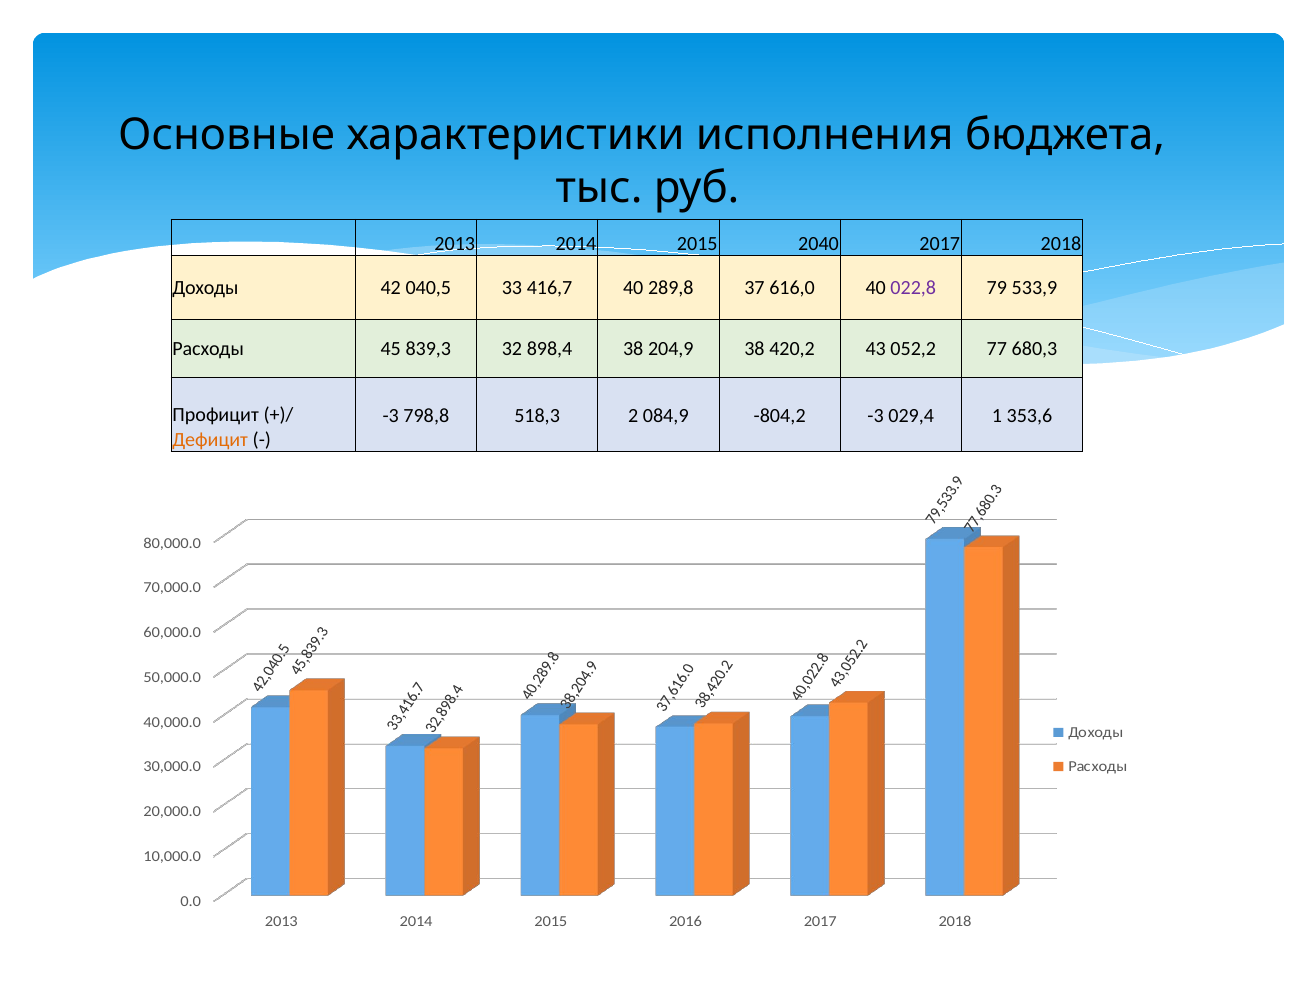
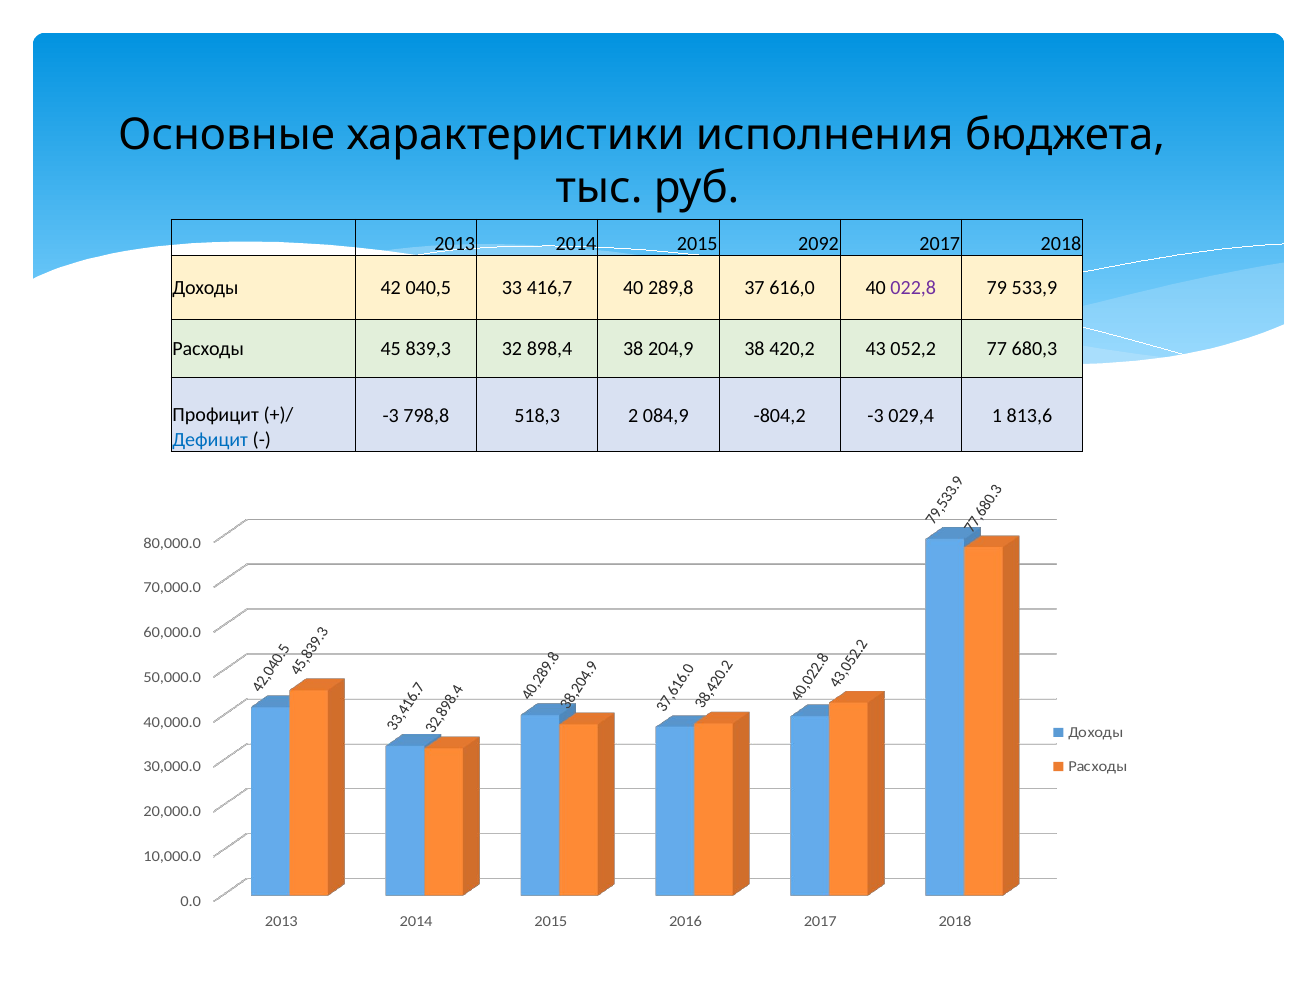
2040: 2040 -> 2092
353,6: 353,6 -> 813,6
Дефицит colour: orange -> blue
